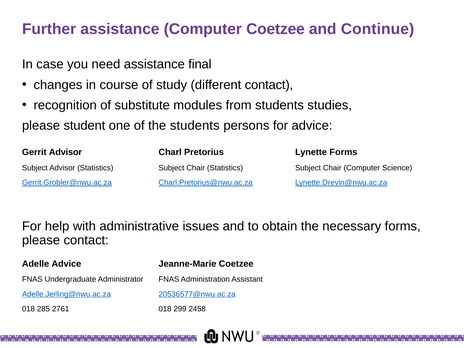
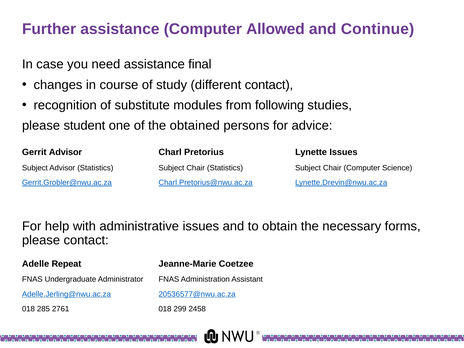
Computer Coetzee: Coetzee -> Allowed
from students: students -> following
the students: students -> obtained
Lynette Forms: Forms -> Issues
Adelle Advice: Advice -> Repeat
